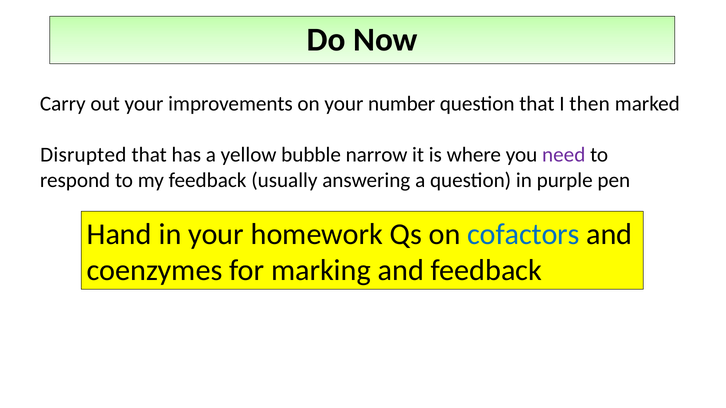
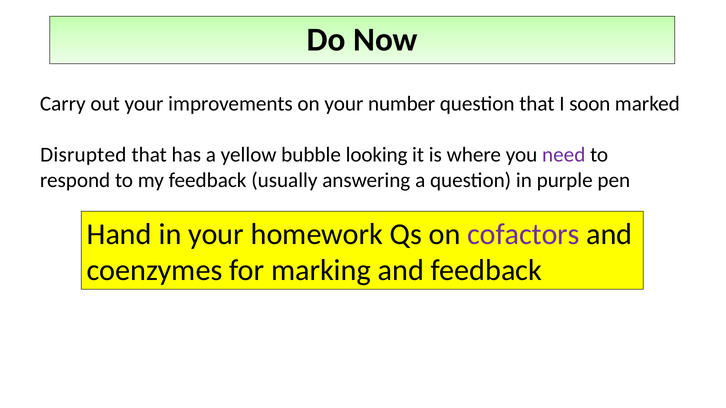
then: then -> soon
narrow: narrow -> looking
cofactors colour: blue -> purple
